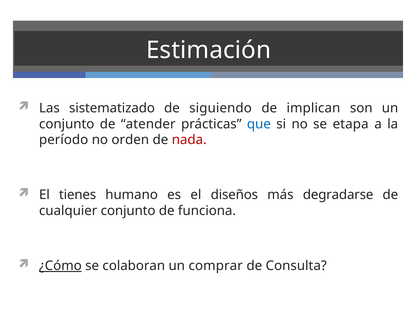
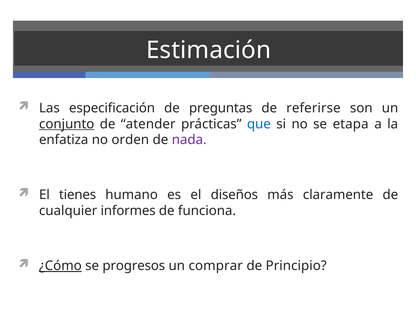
sistematizado: sistematizado -> especificación
siguiendo: siguiendo -> preguntas
implican: implican -> referirse
conjunto at (67, 124) underline: none -> present
período: período -> enfatiza
nada colour: red -> purple
degradarse: degradarse -> claramente
cualquier conjunto: conjunto -> informes
colaboran: colaboran -> progresos
Consulta: Consulta -> Principio
